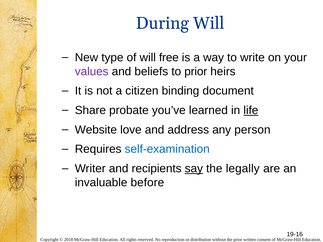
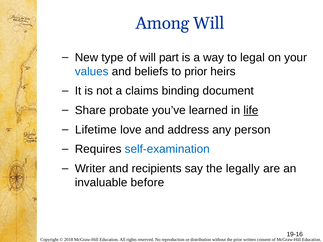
During: During -> Among
free: free -> part
write: write -> legal
values colour: purple -> blue
citizen: citizen -> claims
Website: Website -> Lifetime
say underline: present -> none
